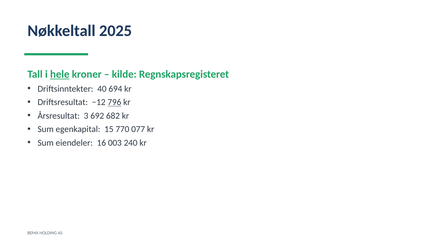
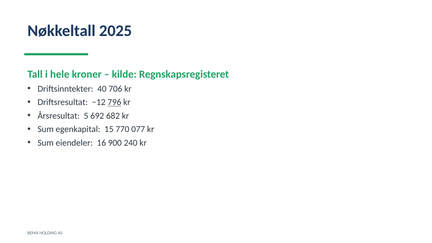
hele underline: present -> none
694: 694 -> 706
3: 3 -> 5
003: 003 -> 900
